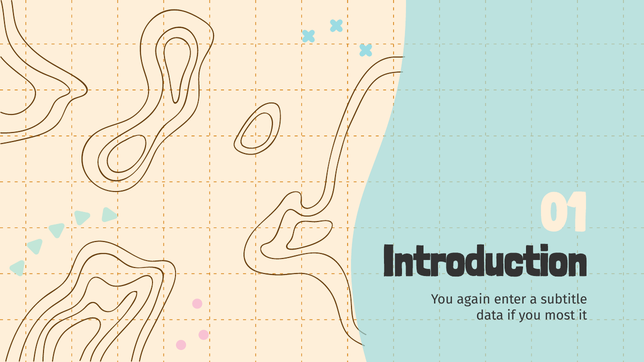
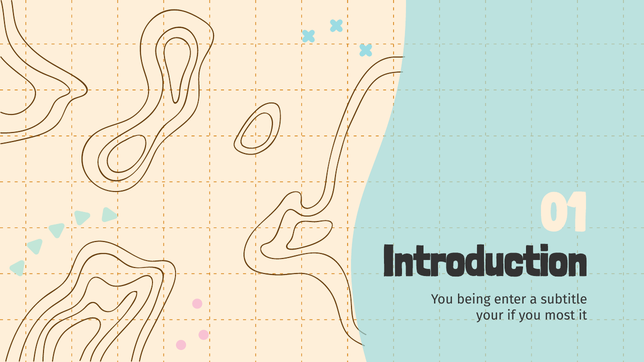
again: again -> being
data: data -> your
